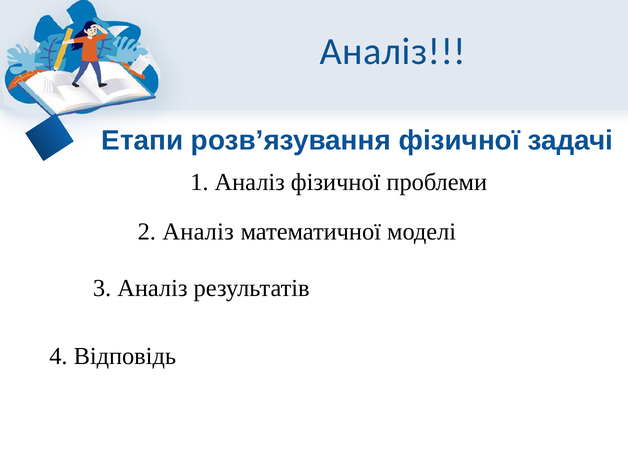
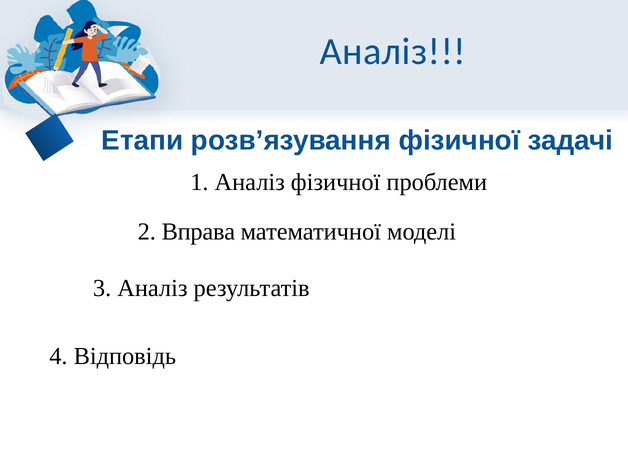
2 Аналіз: Аналіз -> Вправа
